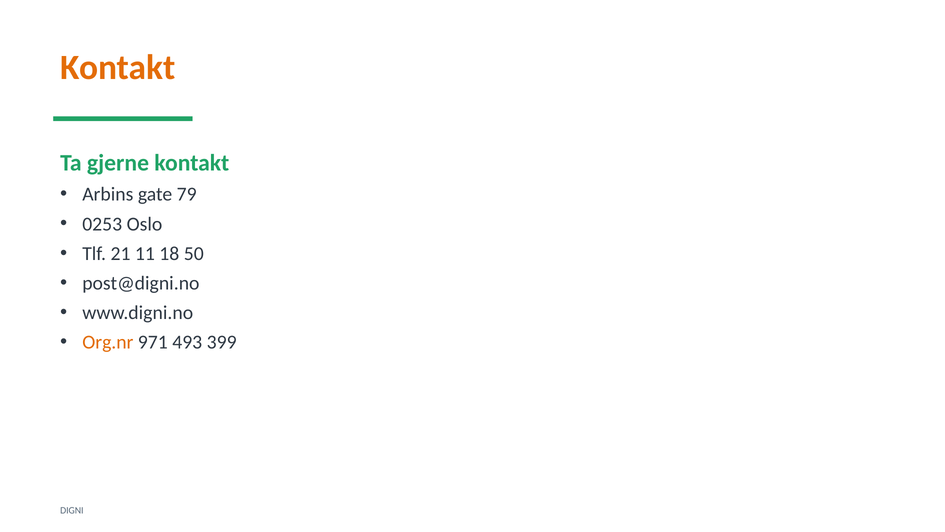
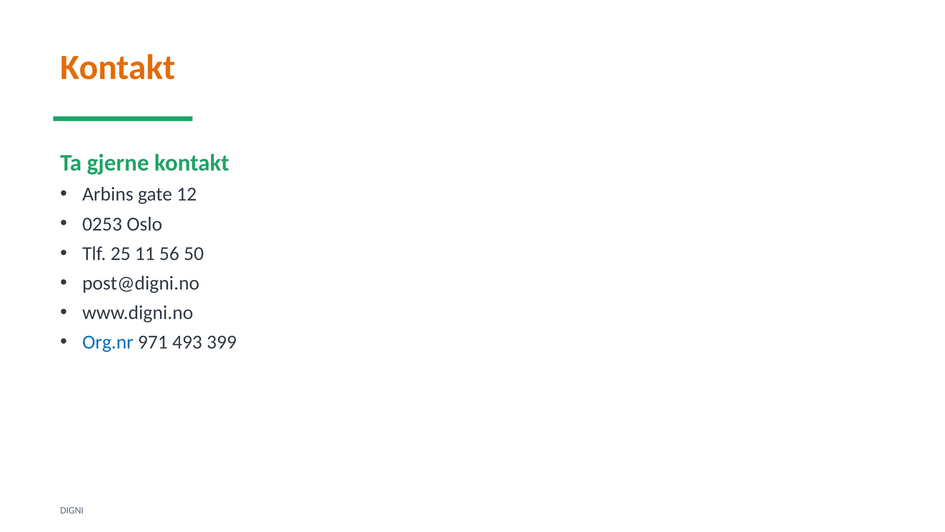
79: 79 -> 12
21: 21 -> 25
18: 18 -> 56
Org.nr colour: orange -> blue
